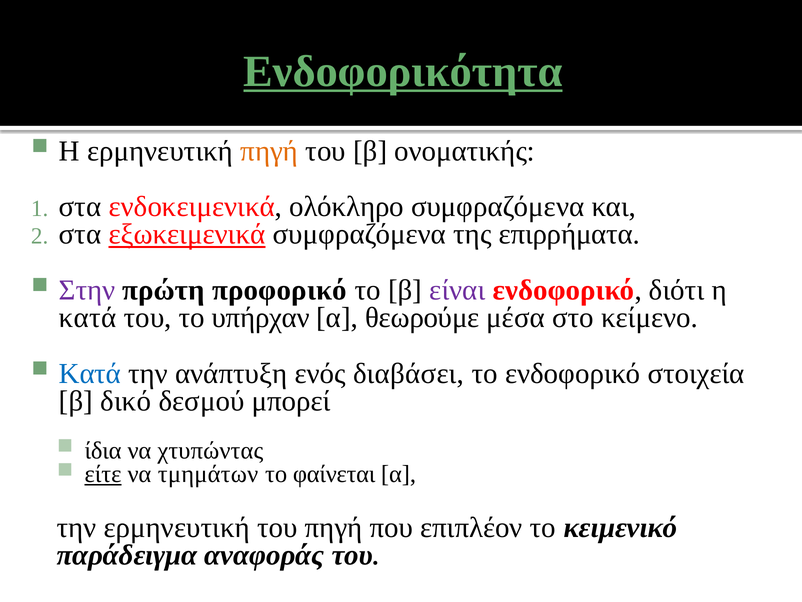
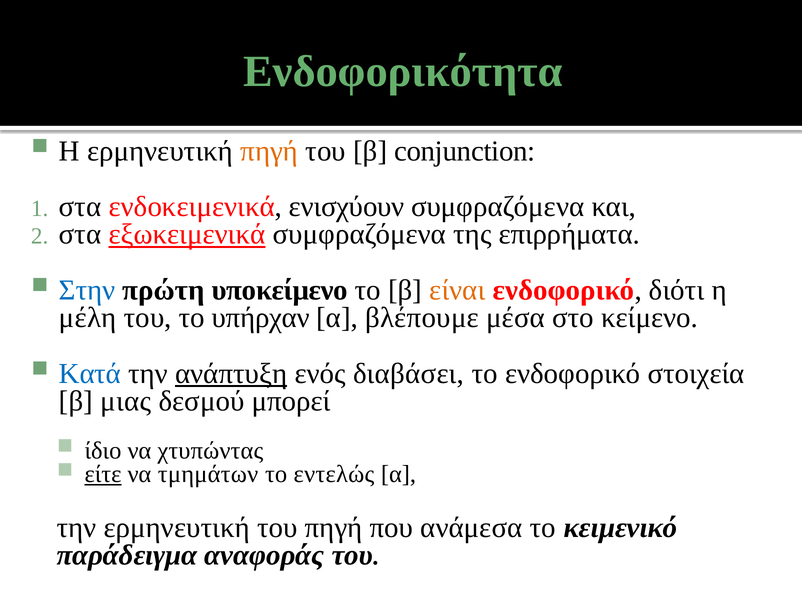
Ενδοφορικότητα underline: present -> none
ονοματικής: ονοματικής -> conjunction
ολόκληρο: ολόκληρο -> ενισχύουν
Στην colour: purple -> blue
προφορικό: προφορικό -> υποκείμενο
είναι colour: purple -> orange
κατά at (88, 318): κατά -> μέλη
θεωρούμε: θεωρούμε -> βλέπουμε
ανάπτυξη underline: none -> present
δικό: δικό -> μιας
ίδια: ίδια -> ίδιο
φαίνεται: φαίνεται -> εντελώς
επιπλέον: επιπλέον -> ανάμεσα
